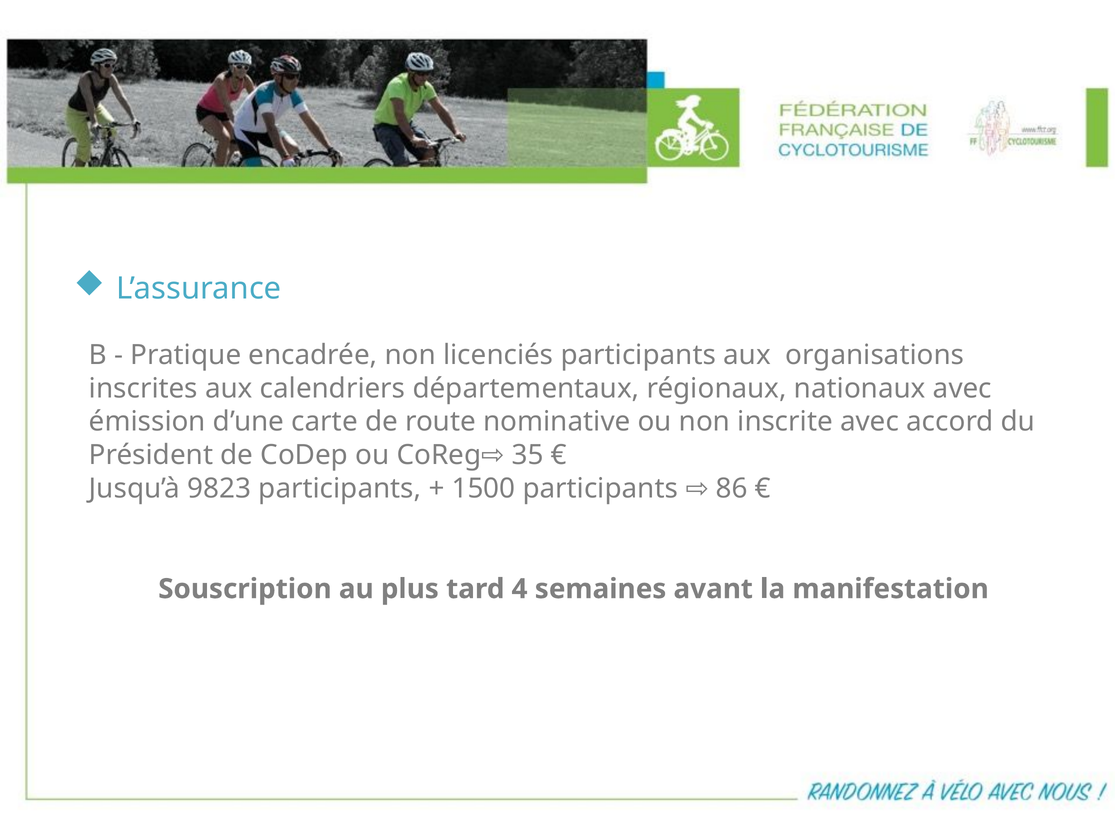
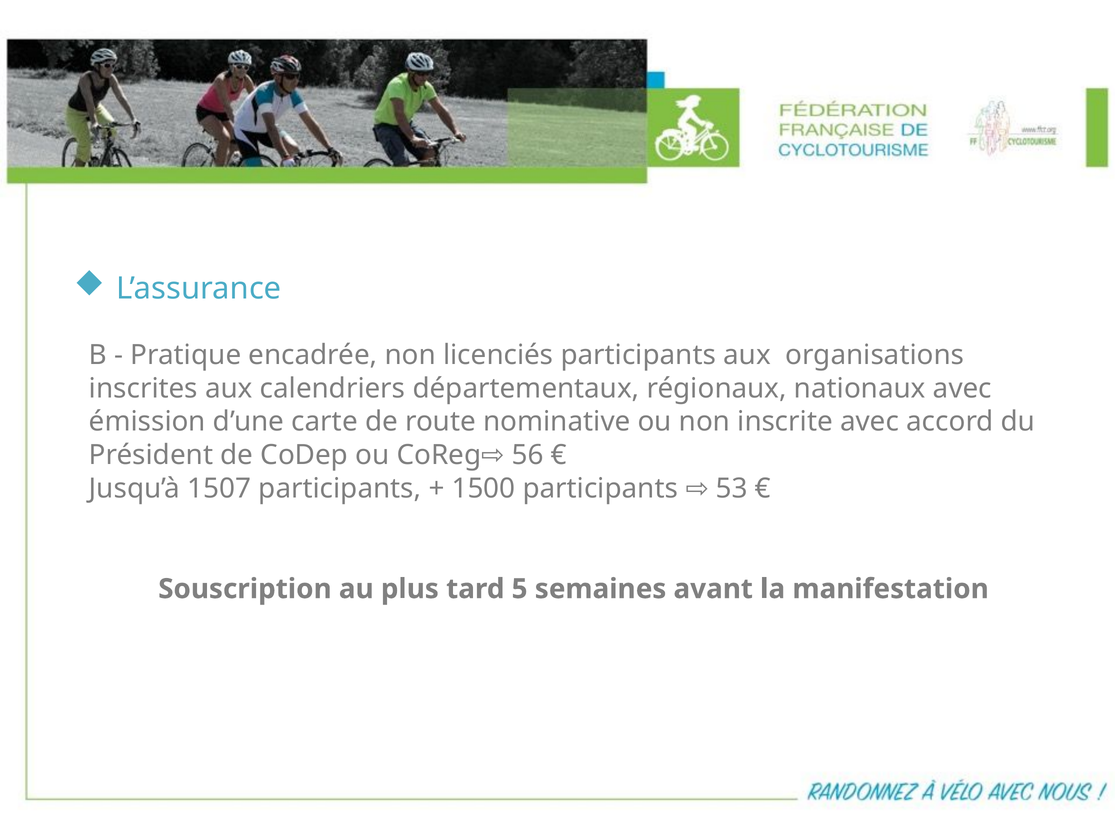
35: 35 -> 56
9823: 9823 -> 1507
86: 86 -> 53
4: 4 -> 5
